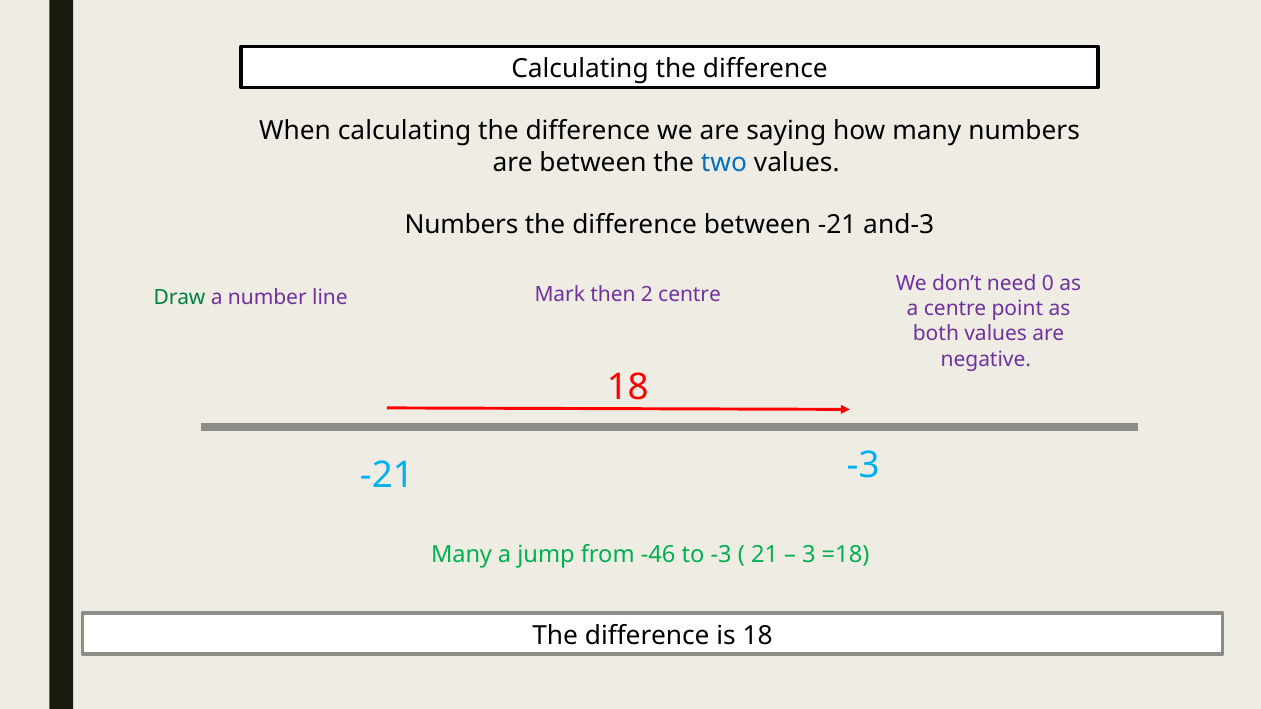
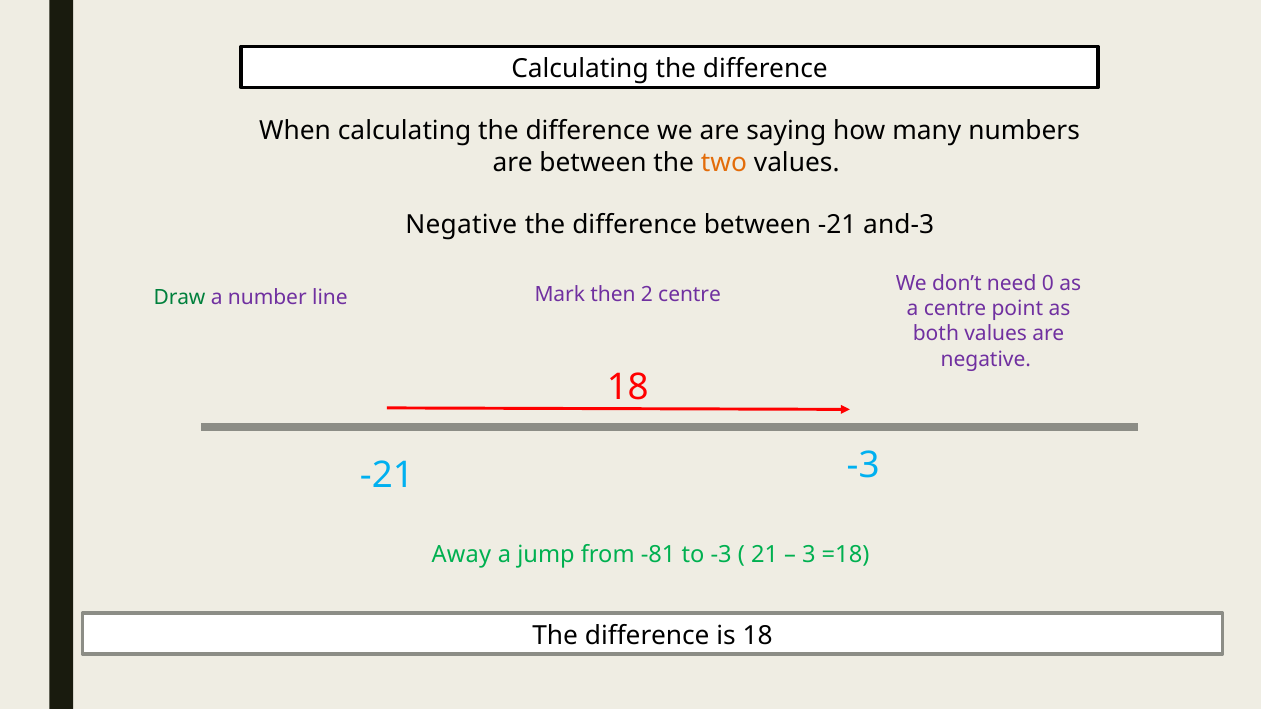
two colour: blue -> orange
Numbers at (462, 225): Numbers -> Negative
Many at (462, 555): Many -> Away
-46: -46 -> -81
